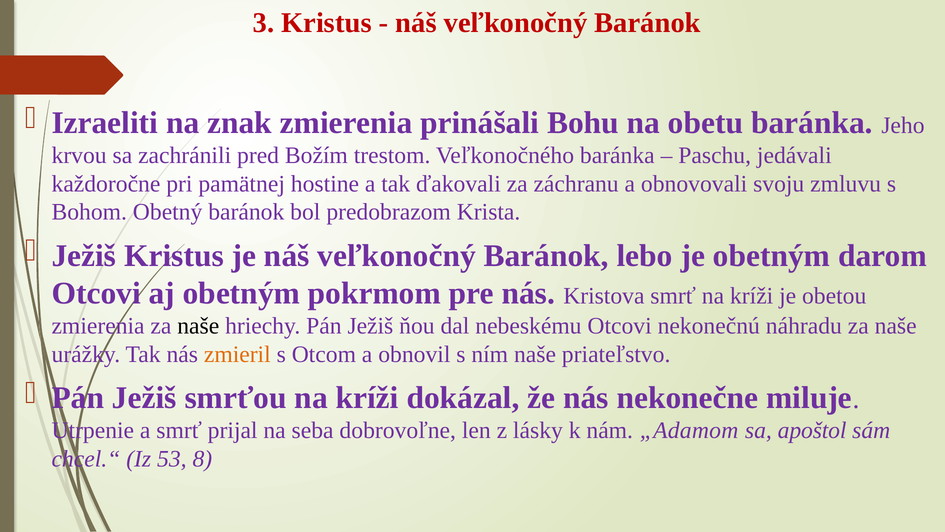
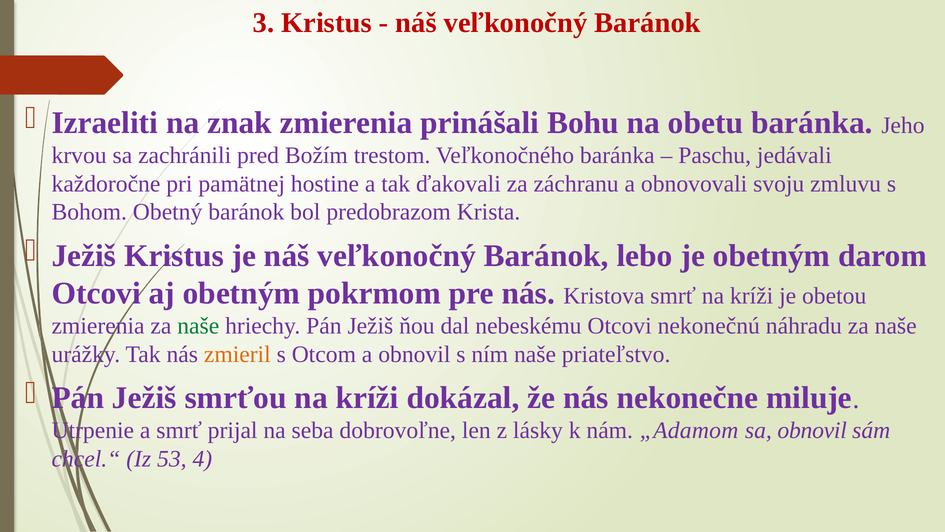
naše at (198, 326) colour: black -> green
sa apoštol: apoštol -> obnovil
8: 8 -> 4
